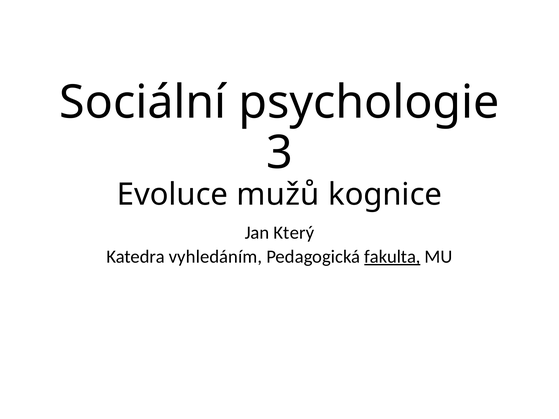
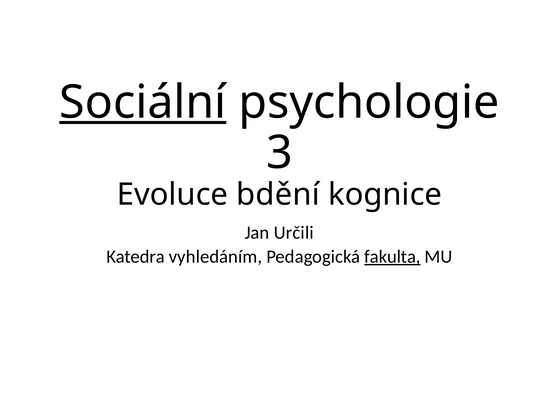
Sociální underline: none -> present
mužů: mužů -> bdění
Který: Který -> Určili
